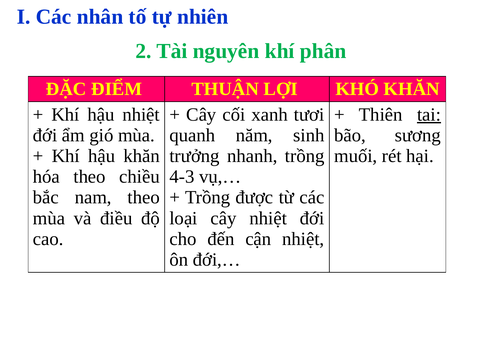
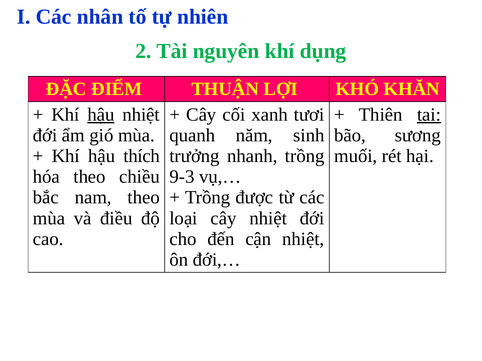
phân: phân -> dụng
hậu at (101, 115) underline: none -> present
hậu khăn: khăn -> thích
4-3: 4-3 -> 9-3
